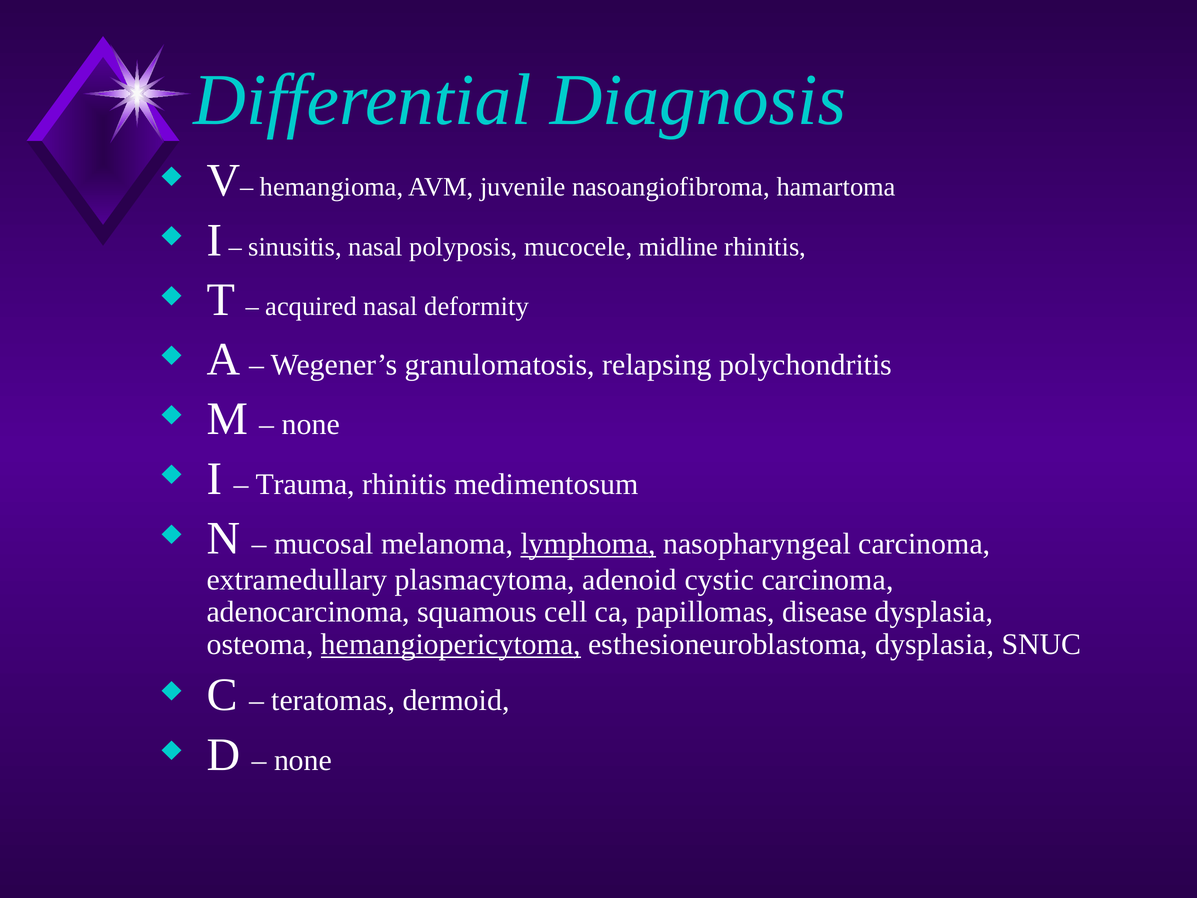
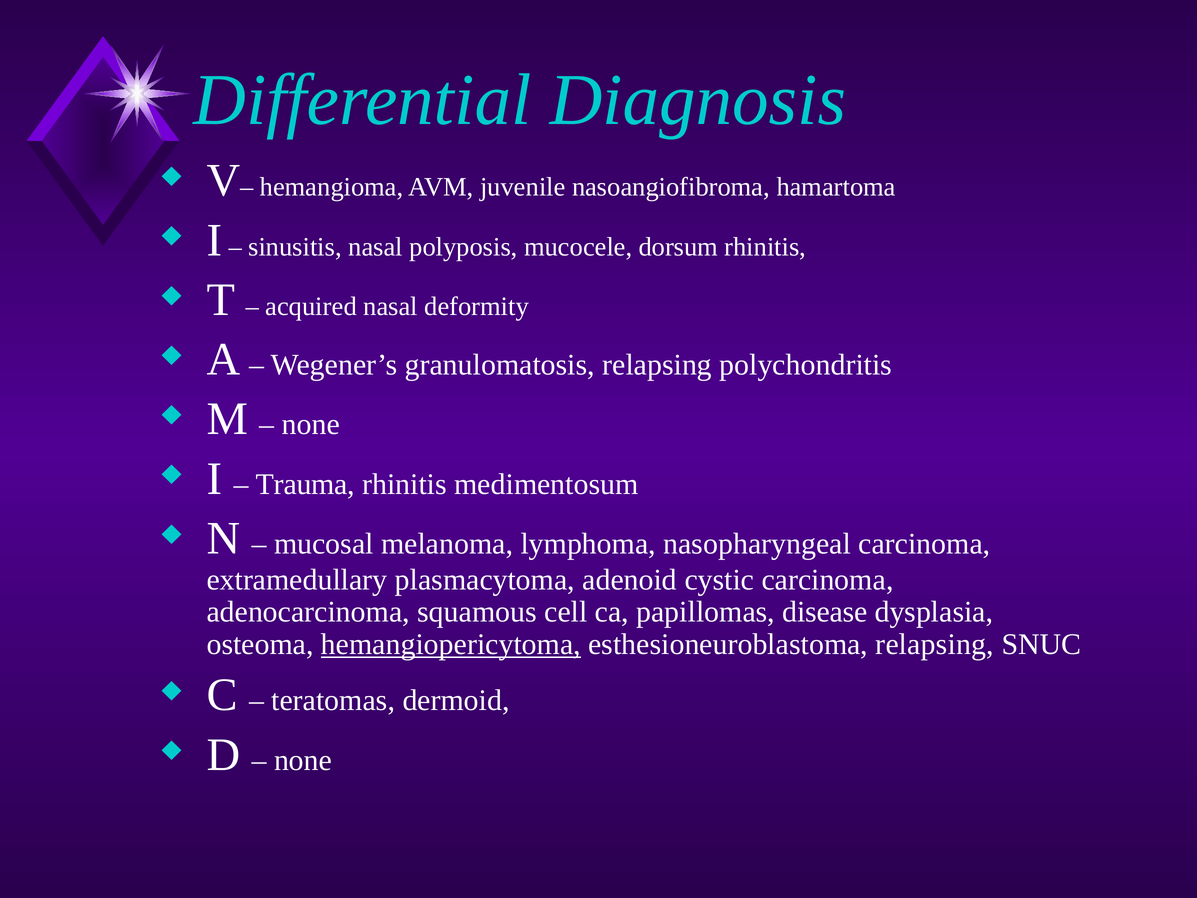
midline: midline -> dorsum
lymphoma underline: present -> none
esthesioneuroblastoma dysplasia: dysplasia -> relapsing
